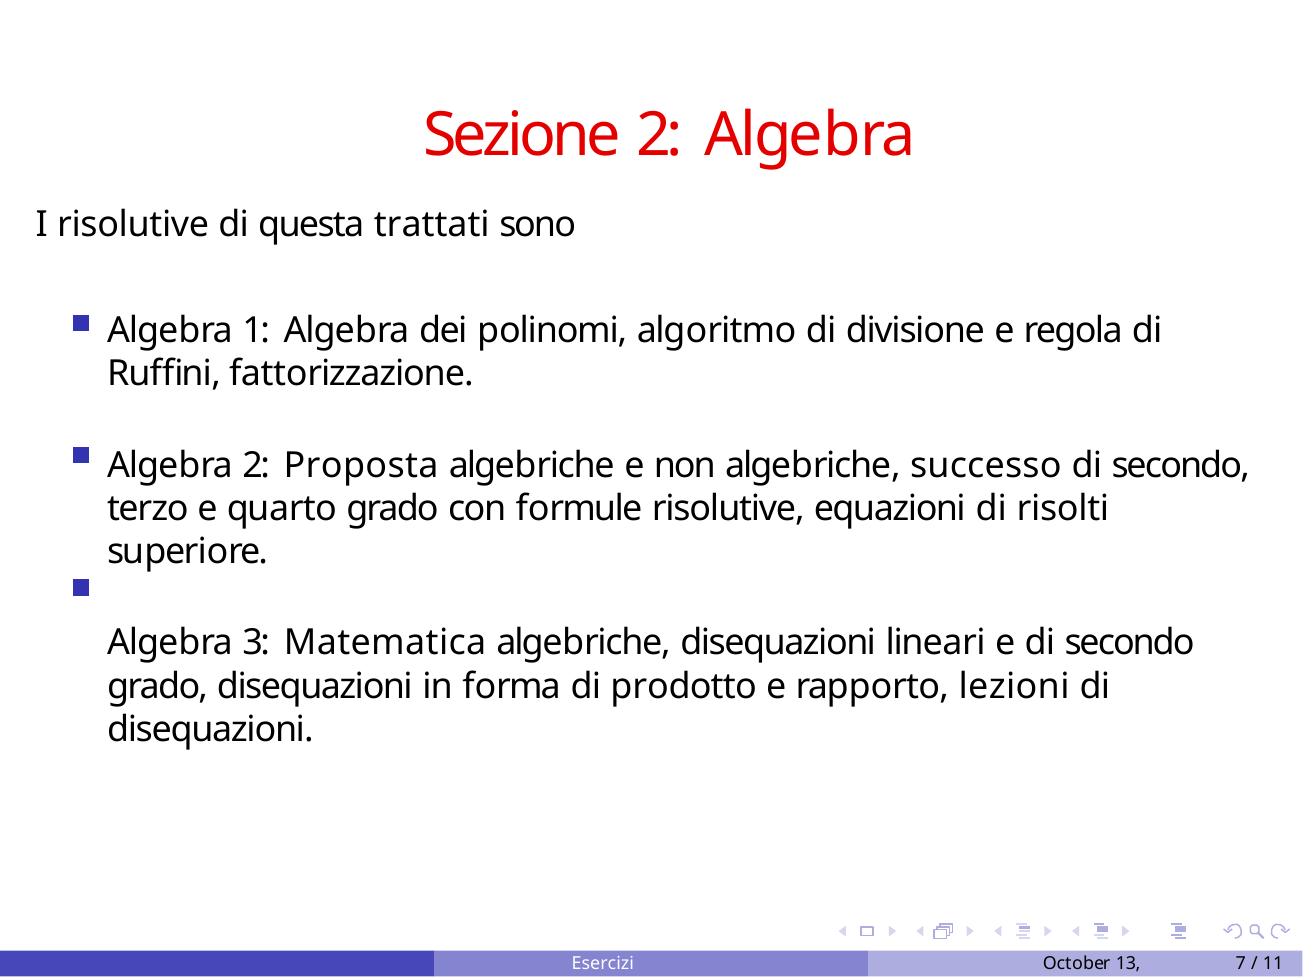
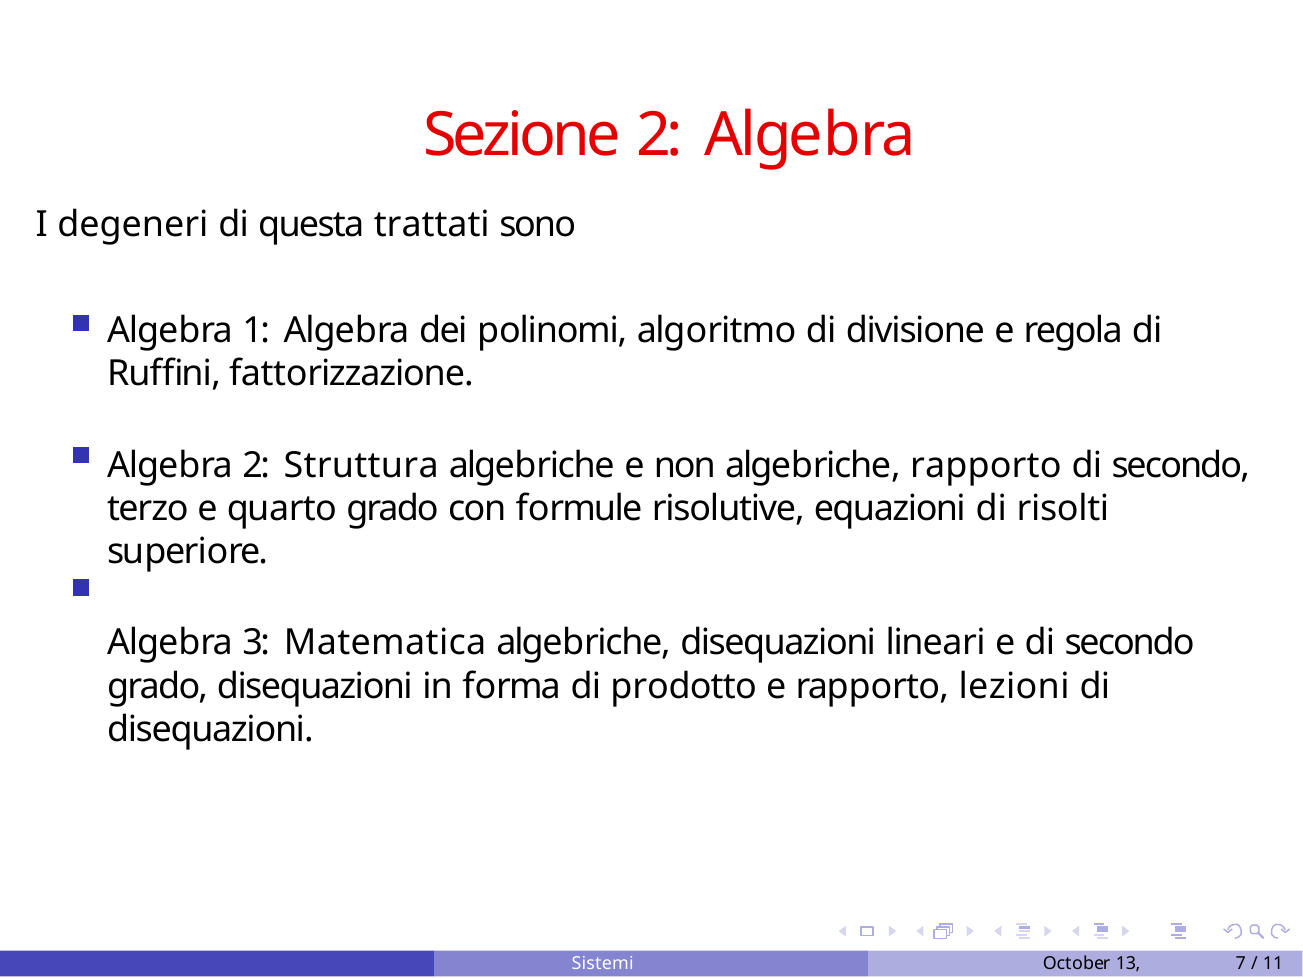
I risolutive: risolutive -> degeneri
Proposta: Proposta -> Struttura
algebriche successo: successo -> rapporto
Esercizi: Esercizi -> Sistemi
